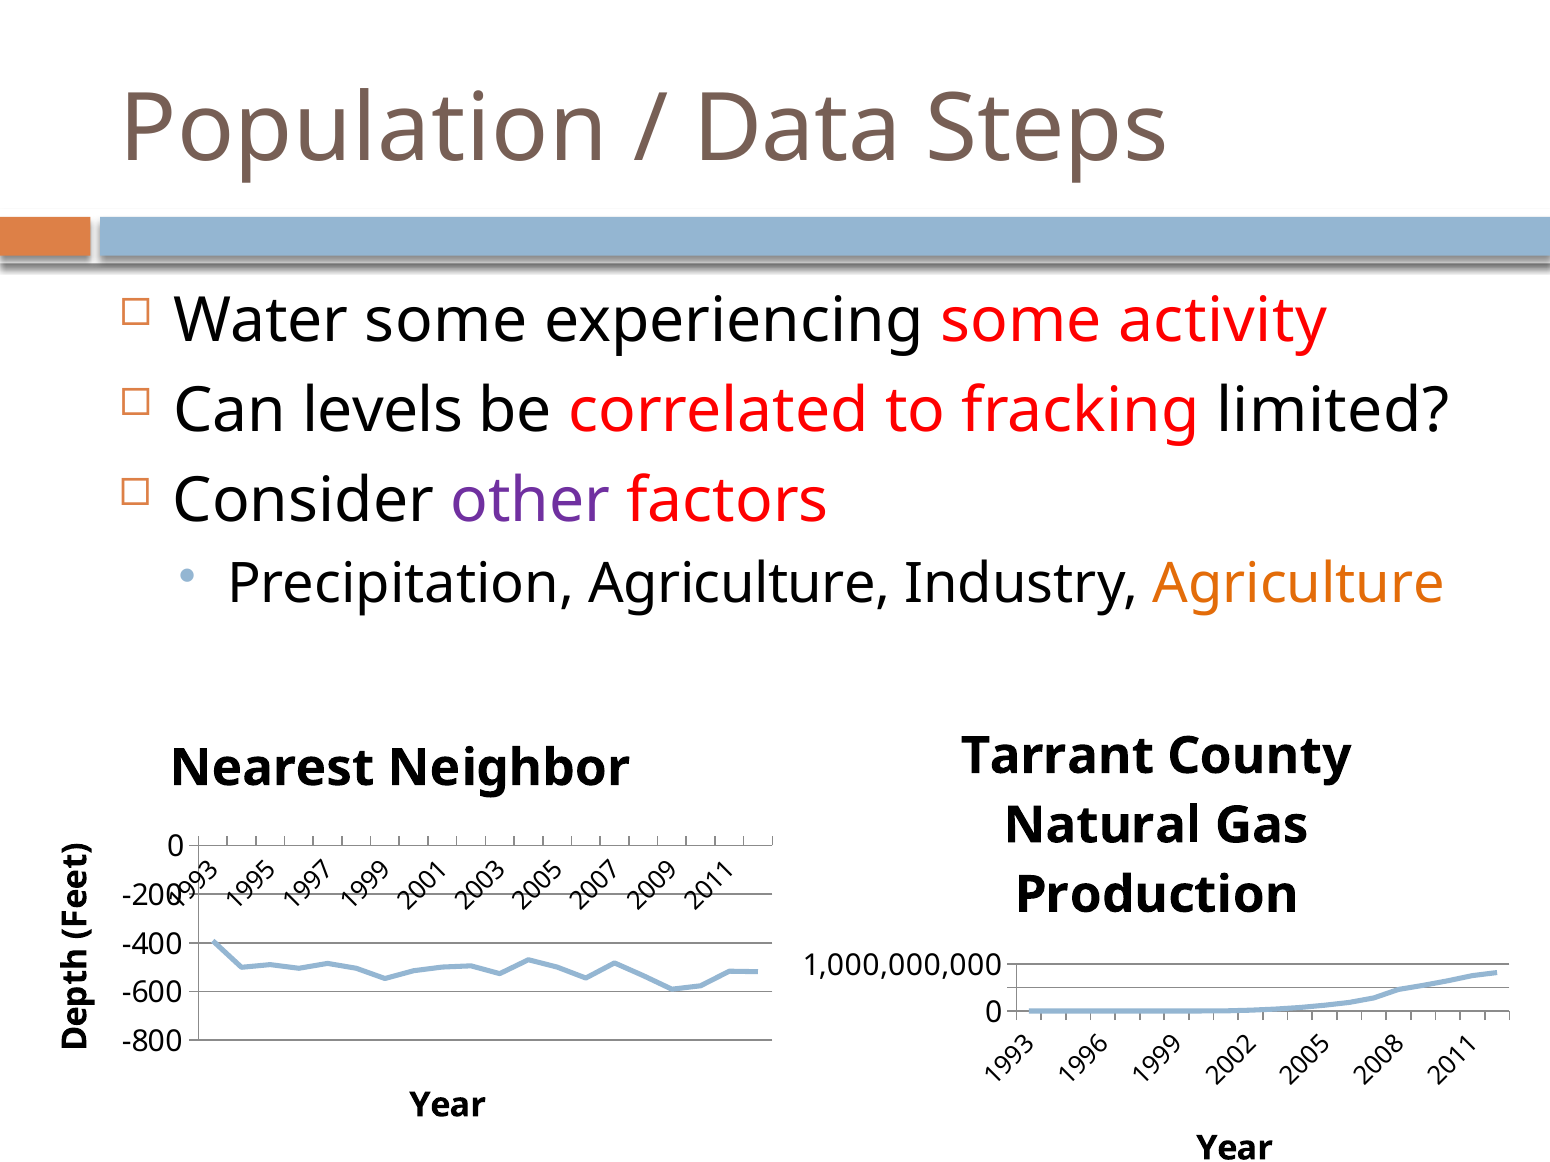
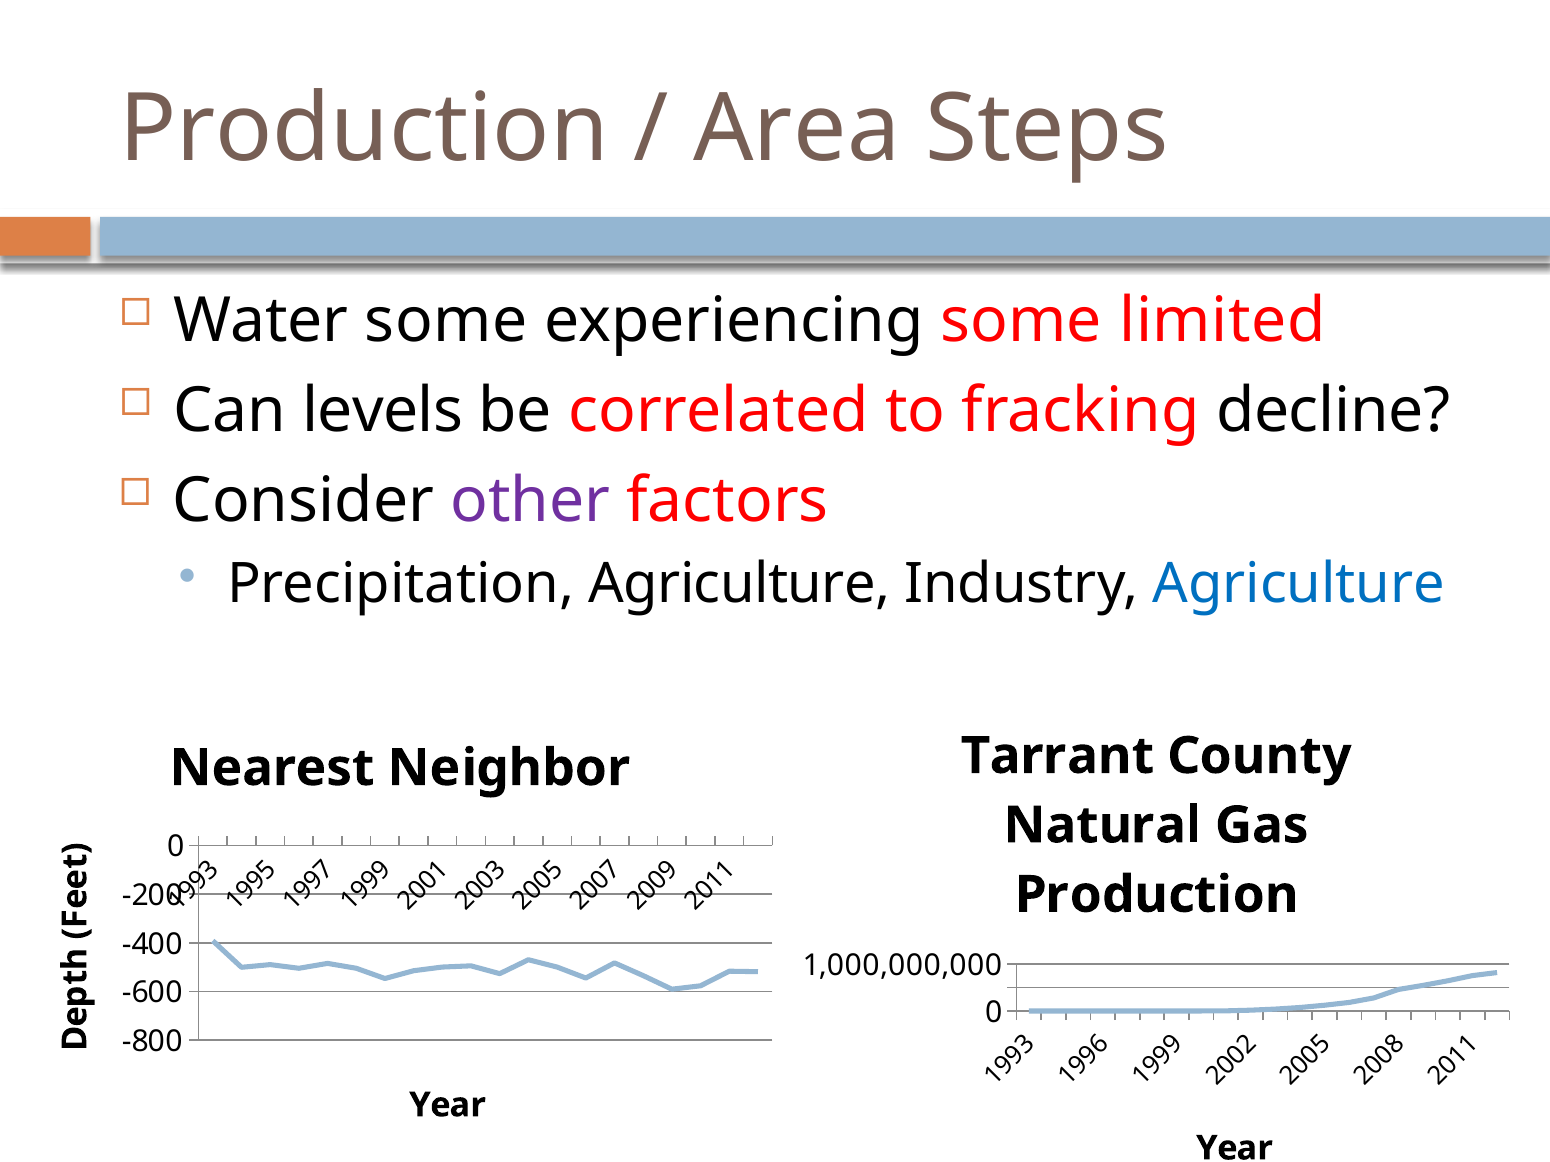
Population at (364, 129): Population -> Production
Data: Data -> Area
activity: activity -> limited
limited: limited -> decline
Agriculture at (1299, 584) colour: orange -> blue
